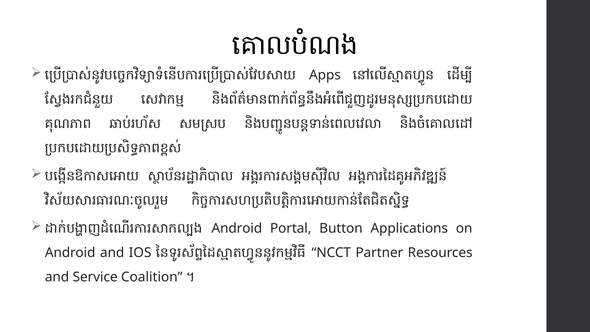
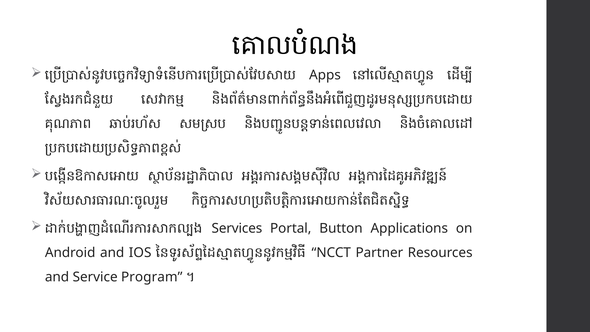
Android at (237, 228): Android -> Services
Coalition: Coalition -> Program
